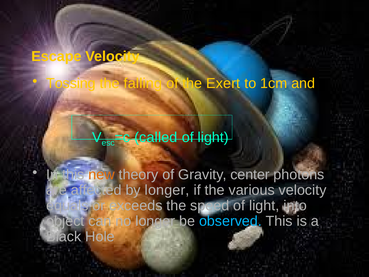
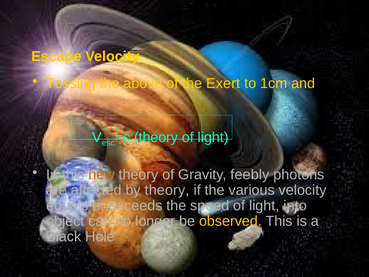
falling: falling -> above
called at (156, 137): called -> theory
center: center -> feebly
by longer: longer -> theory
observed colour: light blue -> yellow
